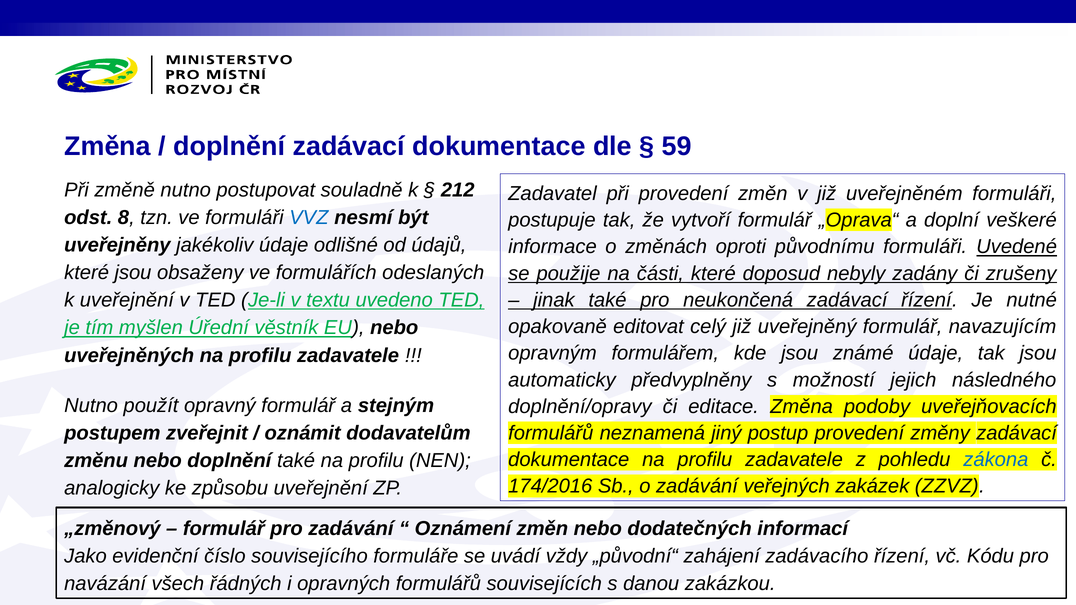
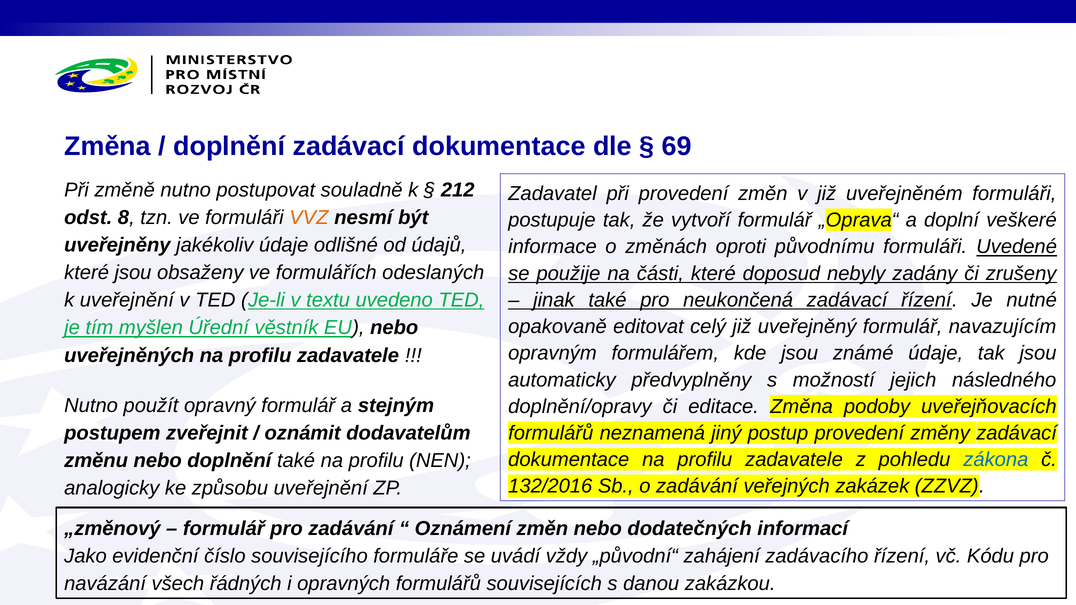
59: 59 -> 69
VVZ colour: blue -> orange
174/2016: 174/2016 -> 132/2016
